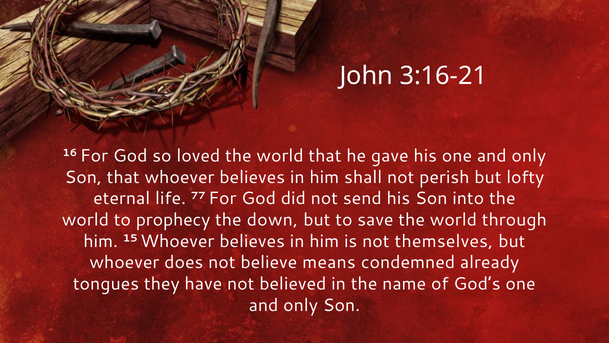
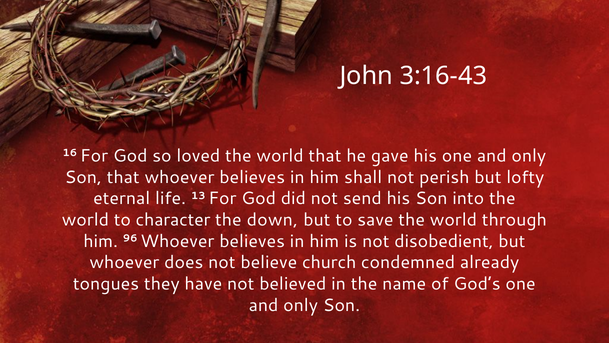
3:16-21: 3:16-21 -> 3:16-43
77: 77 -> 13
prophecy: prophecy -> character
15: 15 -> 96
themselves: themselves -> disobedient
means: means -> church
